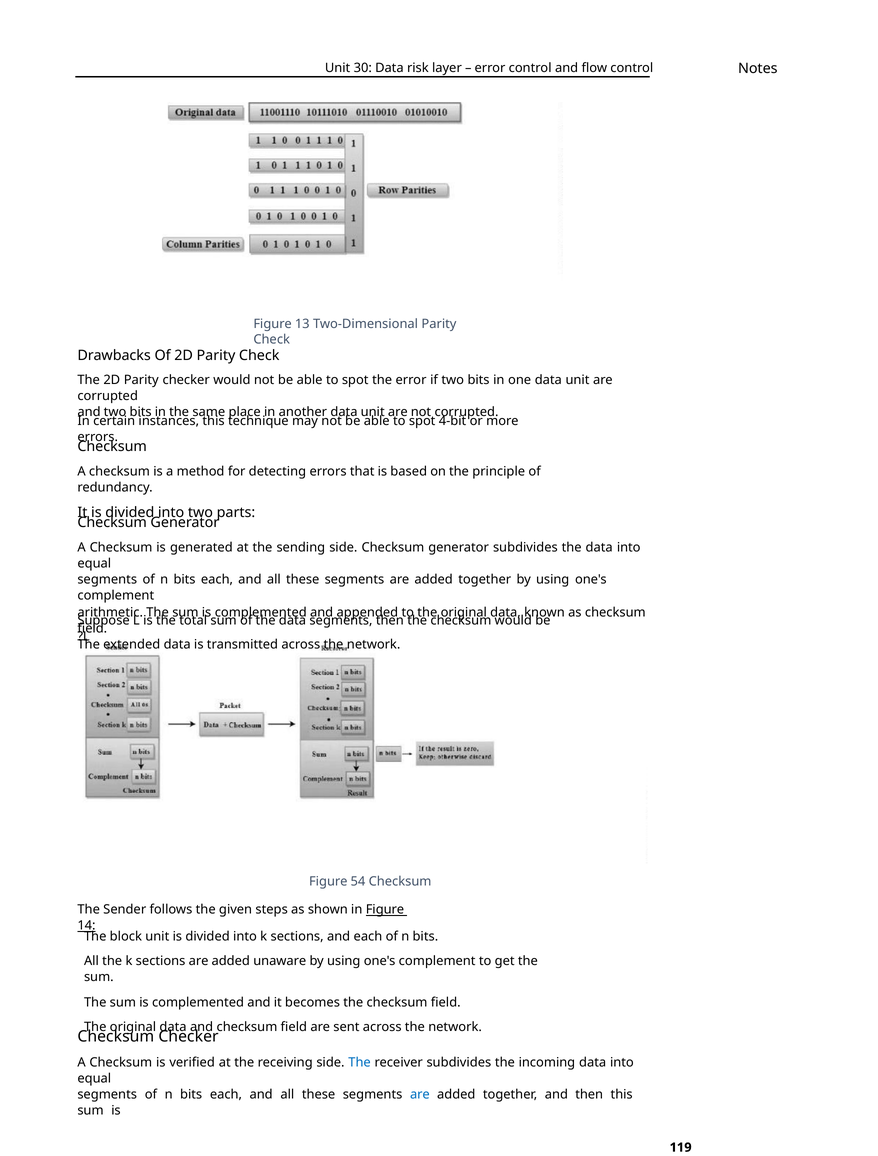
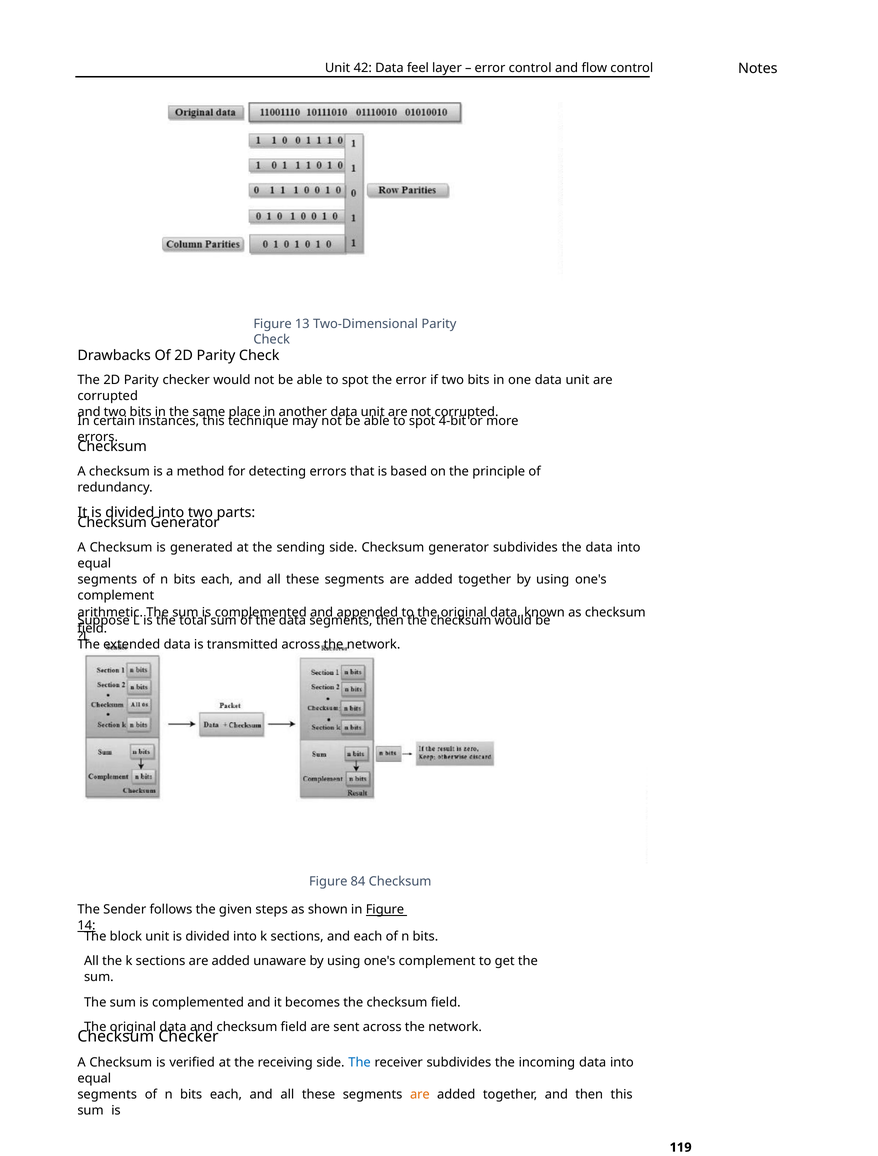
30: 30 -> 42
risk: risk -> feel
54: 54 -> 84
are at (420, 1095) colour: blue -> orange
